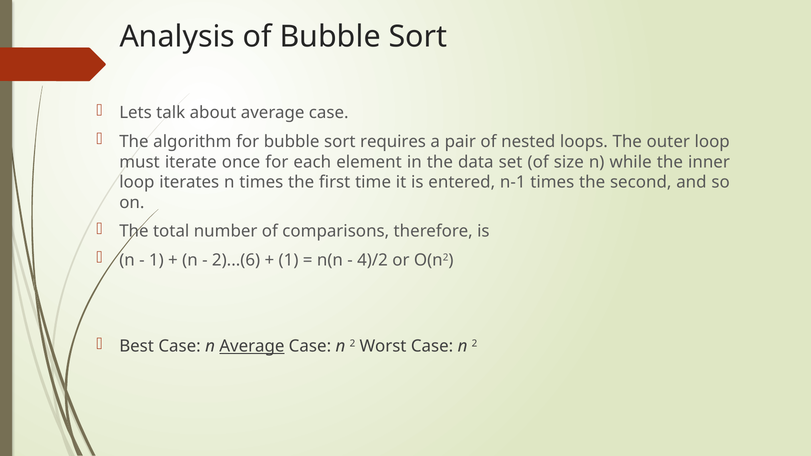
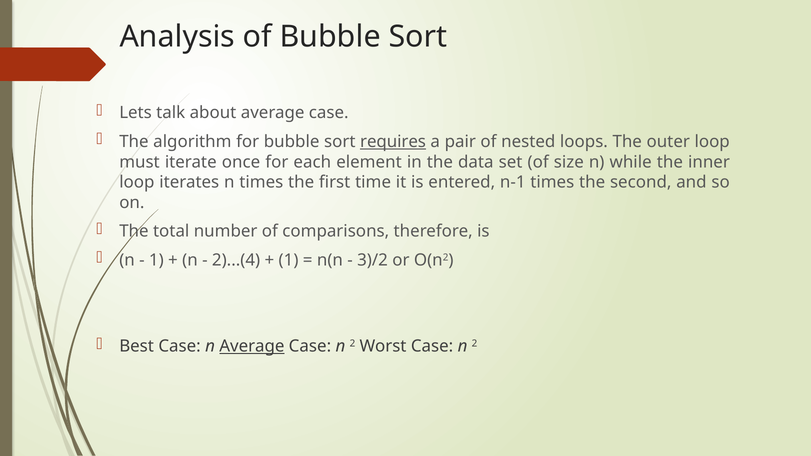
requires underline: none -> present
2)...(6: 2)...(6 -> 2)...(4
4)/2: 4)/2 -> 3)/2
